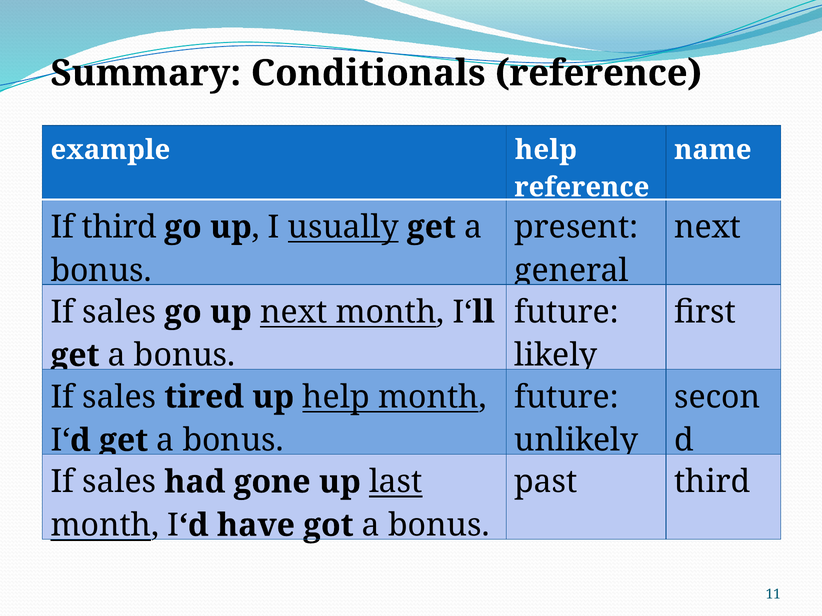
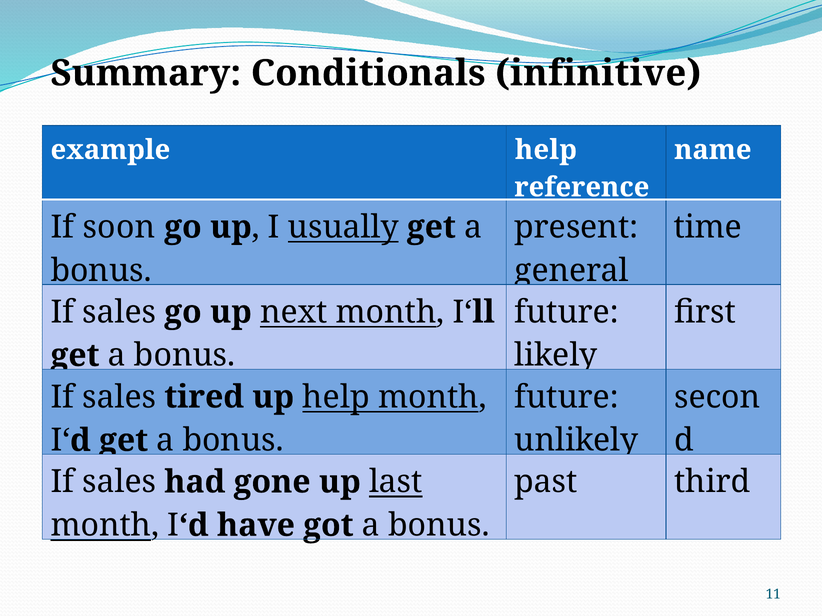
Conditionals reference: reference -> infinitive
If third: third -> soon
next at (708, 227): next -> time
